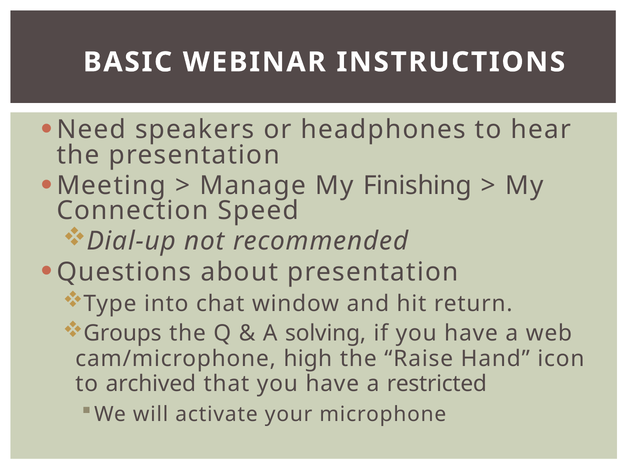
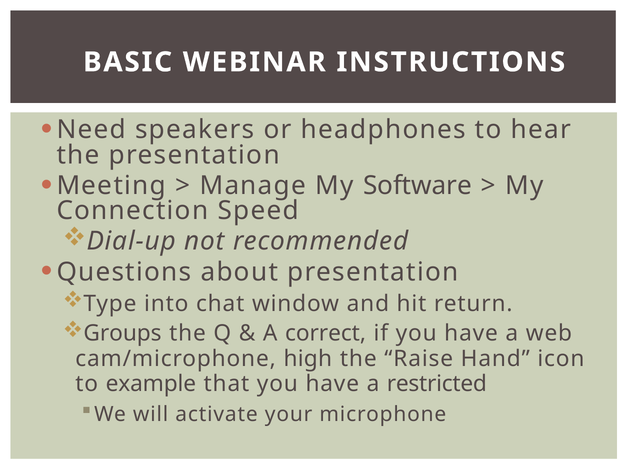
Finishing: Finishing -> Software
solving: solving -> correct
archived: archived -> example
